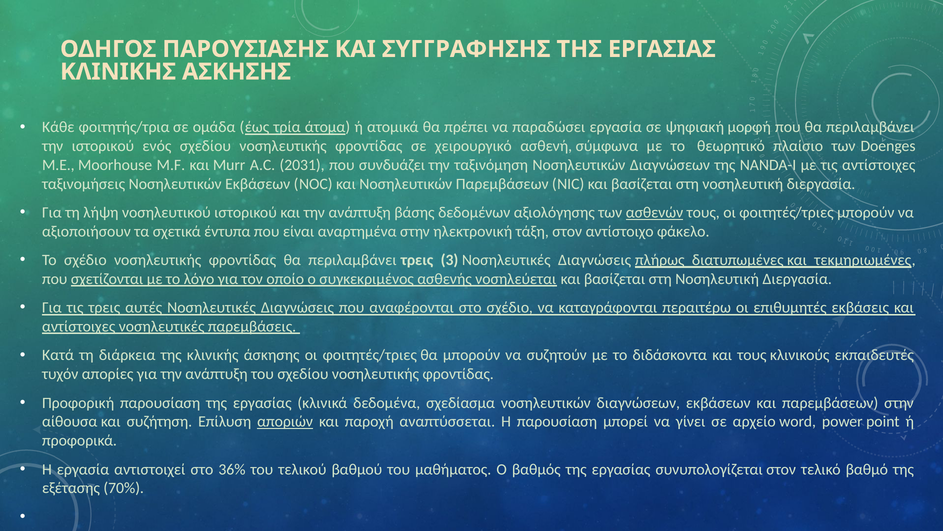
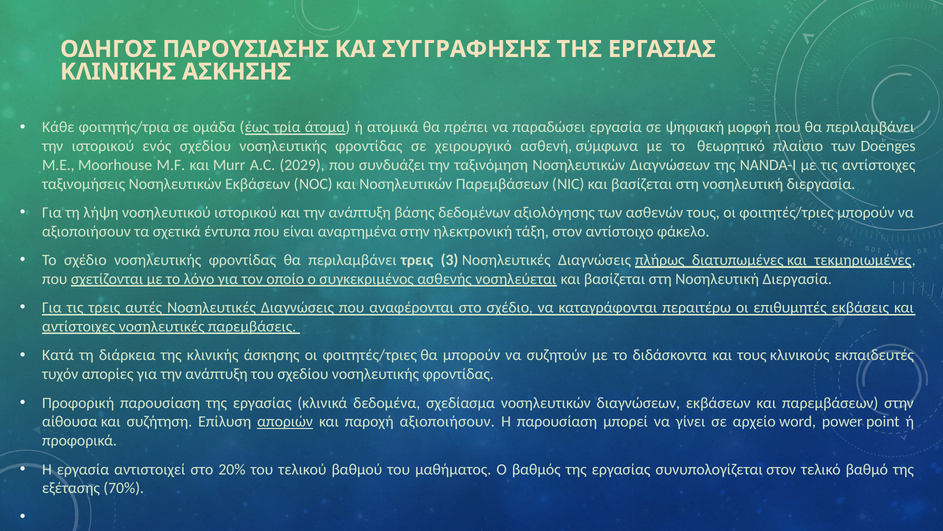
2031: 2031 -> 2029
ασθενών underline: present -> none
παροχή αναπτύσσεται: αναπτύσσεται -> αξιοποιήσουν
36%: 36% -> 20%
